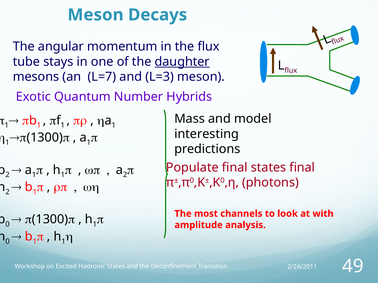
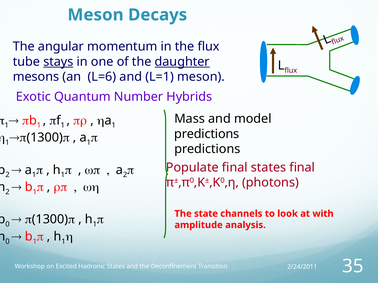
stays underline: none -> present
L=7: L=7 -> L=6
L=3: L=3 -> L=1
interesting at (207, 134): interesting -> predictions
most: most -> state
49: 49 -> 35
